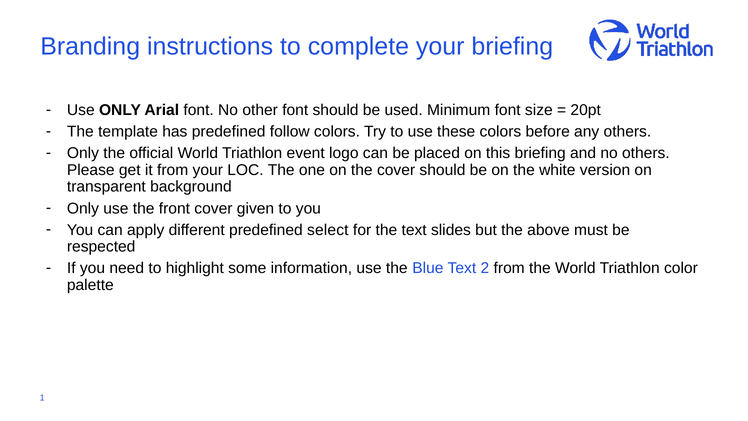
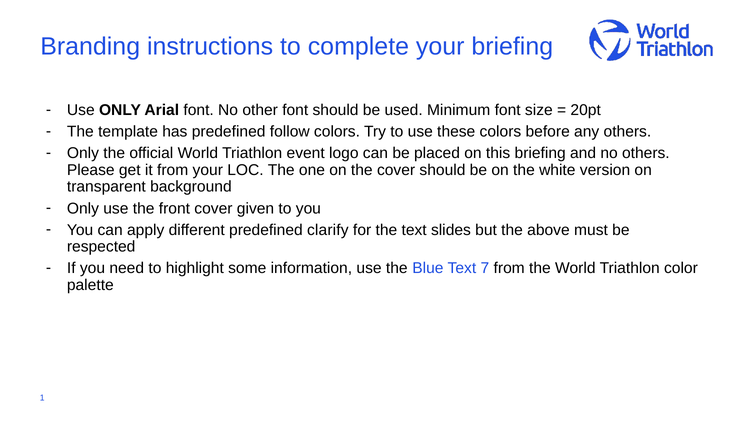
select: select -> clarify
2: 2 -> 7
